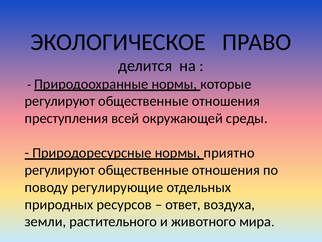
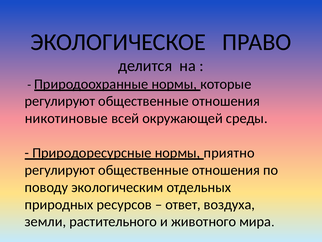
преступления: преступления -> никотиновые
регулирующие: регулирующие -> экологическим
